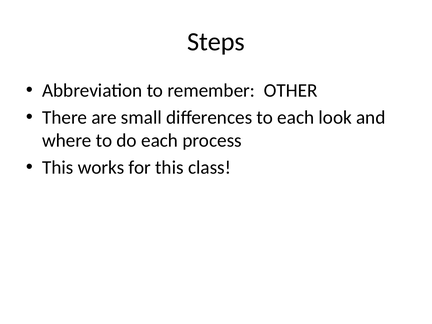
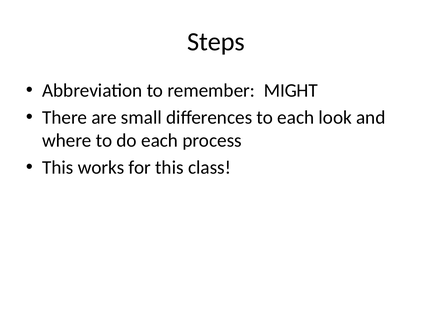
OTHER: OTHER -> MIGHT
